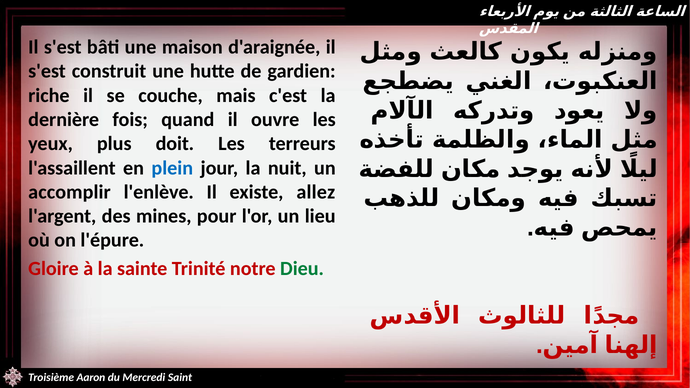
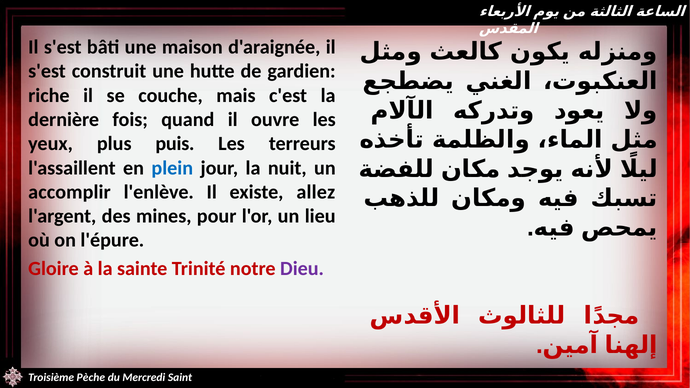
doit: doit -> puis
Dieu colour: green -> purple
Aaron: Aaron -> Pèche
